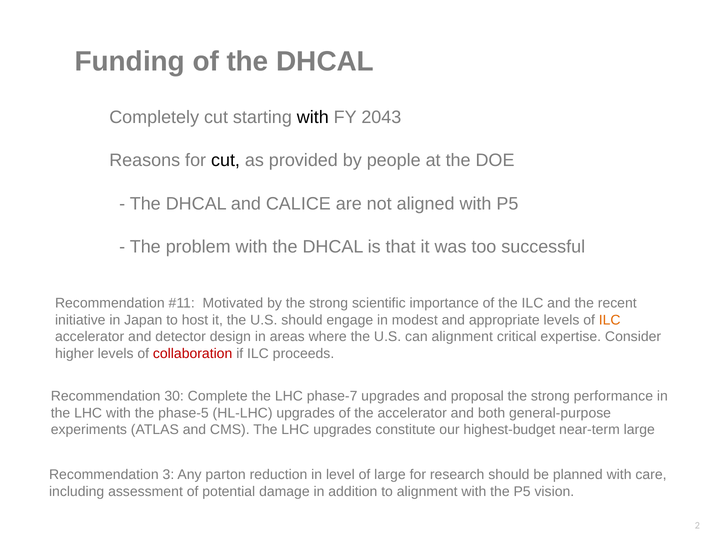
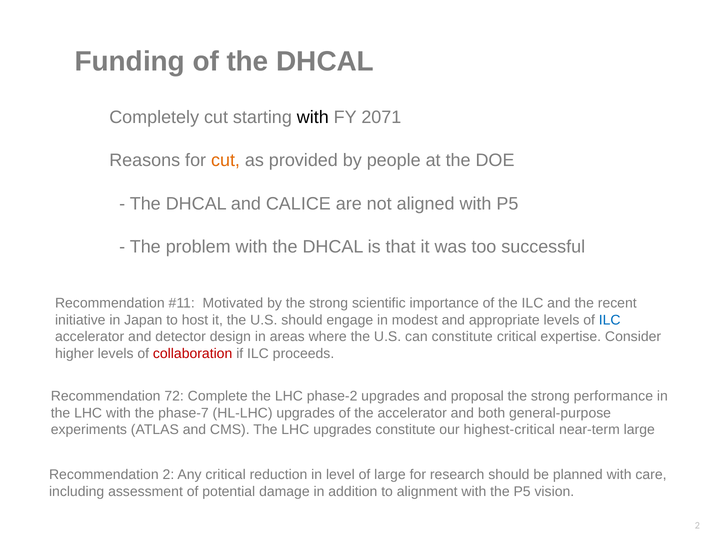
2043: 2043 -> 2071
cut at (226, 161) colour: black -> orange
ILC at (610, 320) colour: orange -> blue
can alignment: alignment -> constitute
30: 30 -> 72
phase-7: phase-7 -> phase-2
phase-5: phase-5 -> phase-7
highest-budget: highest-budget -> highest-critical
Recommendation 3: 3 -> 2
Any parton: parton -> critical
